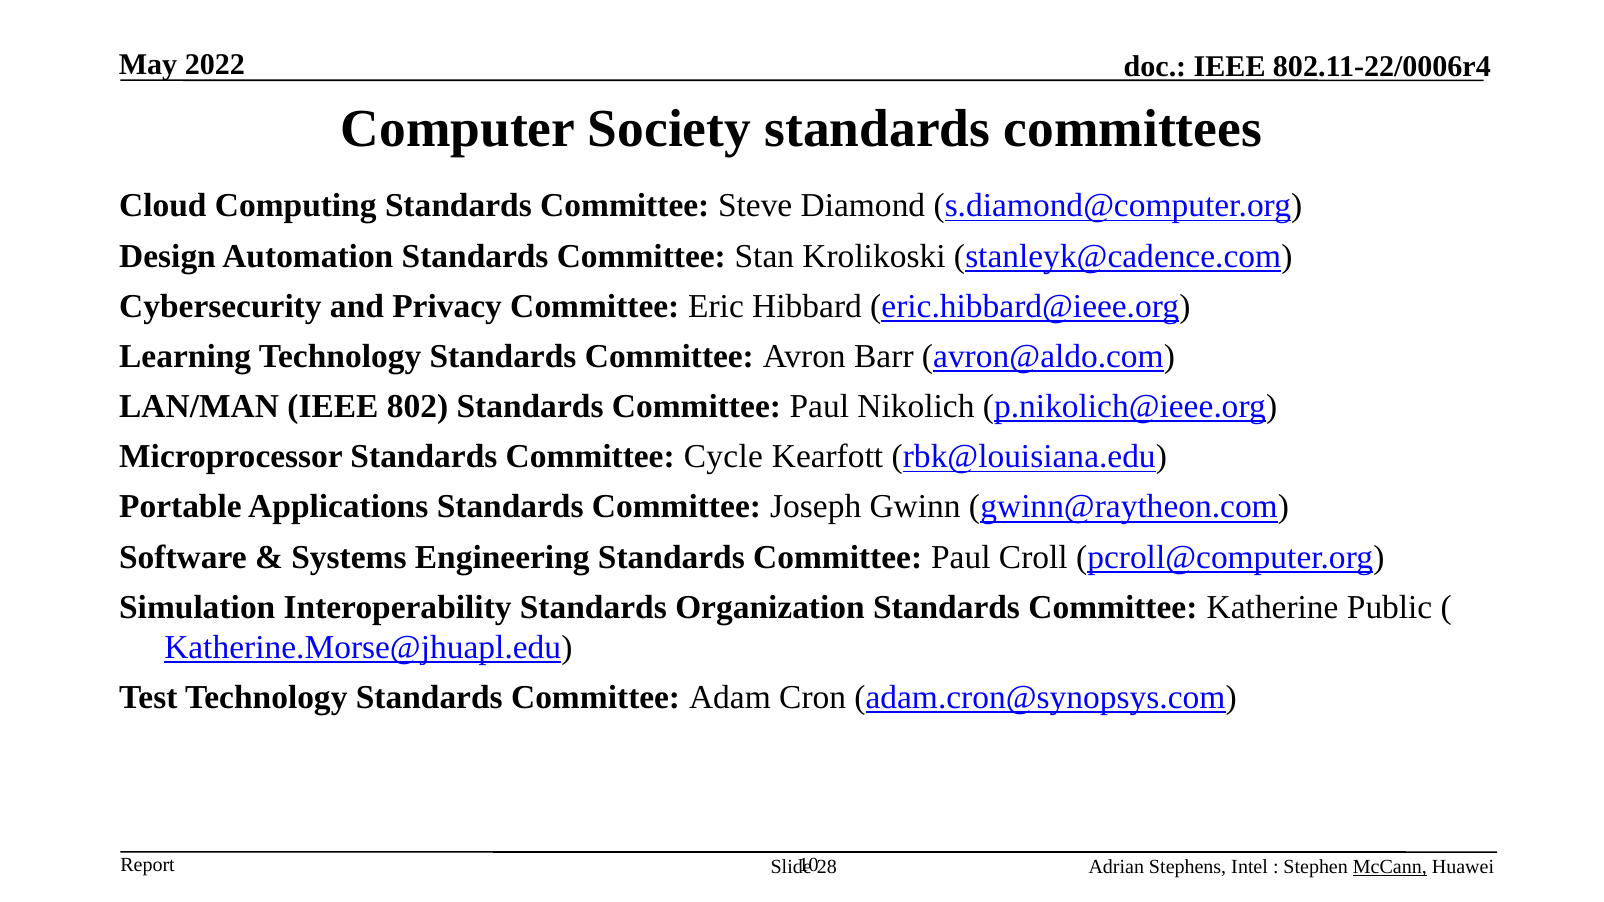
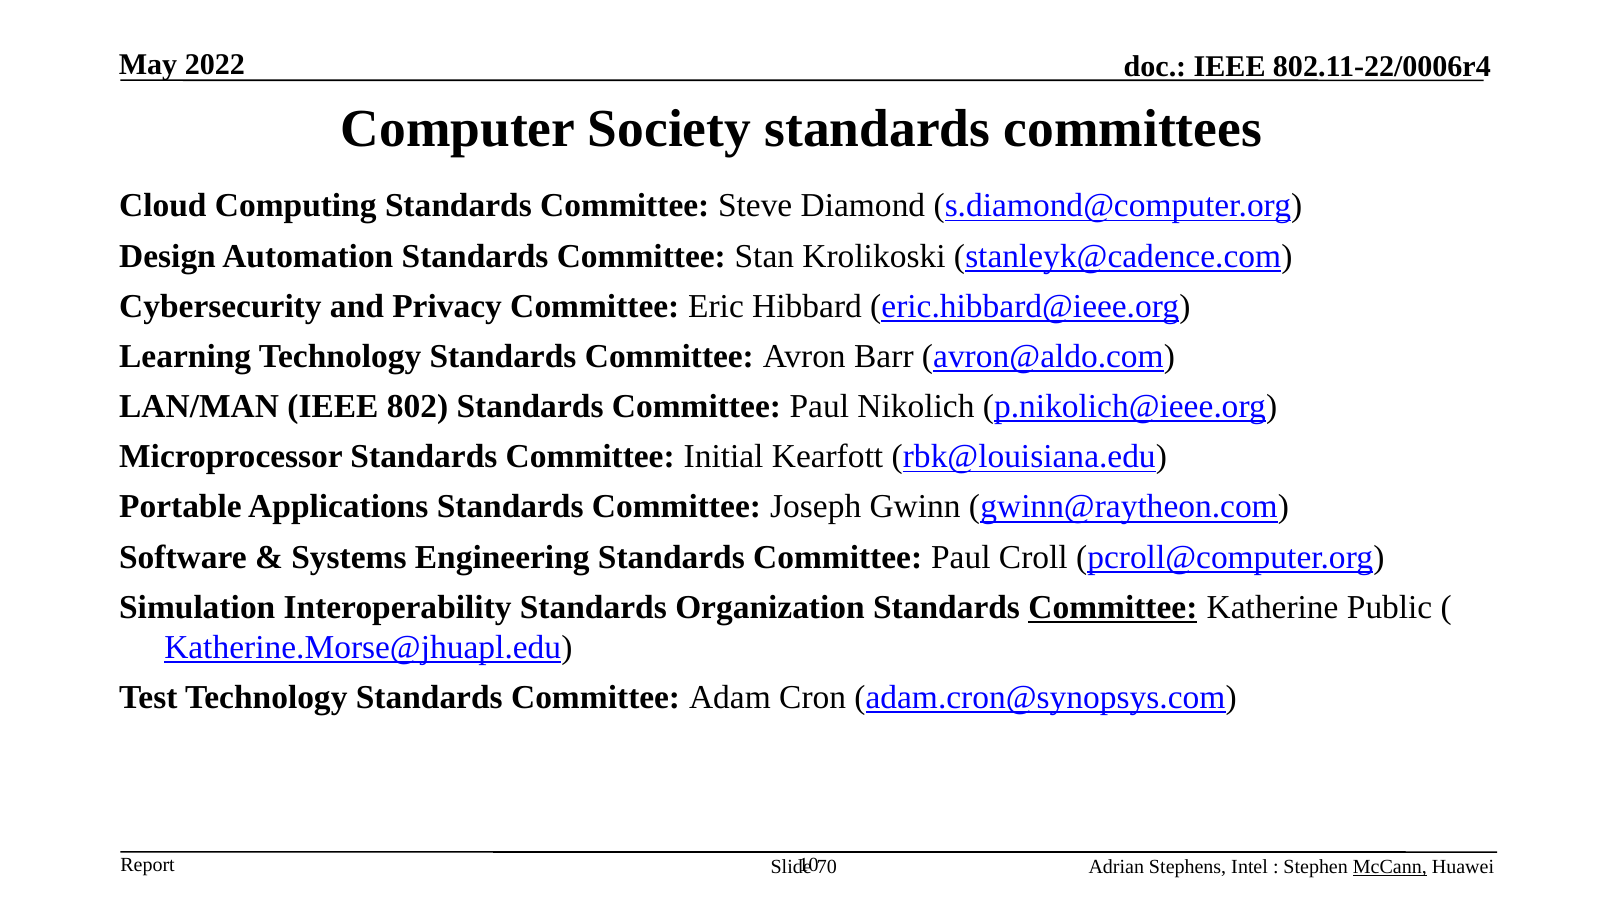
Cycle: Cycle -> Initial
Committee at (1113, 608) underline: none -> present
28: 28 -> 70
